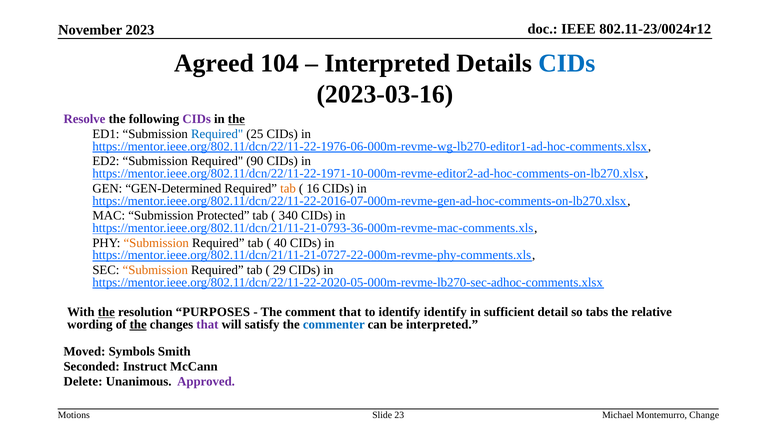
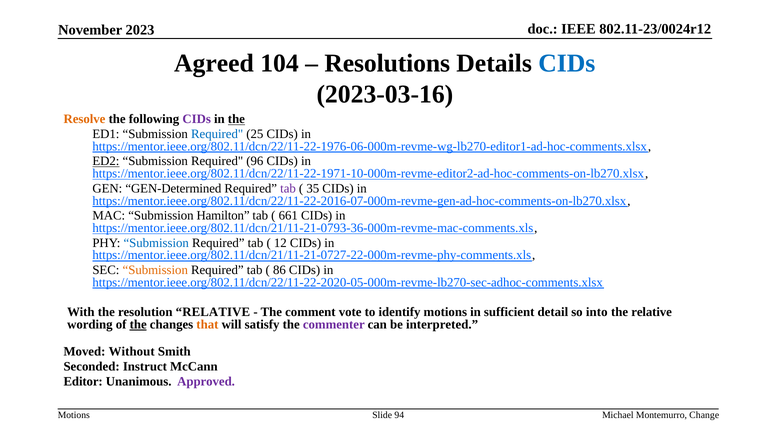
Interpreted at (387, 63): Interpreted -> Resolutions
Resolve colour: purple -> orange
ED2 underline: none -> present
90: 90 -> 96
tab at (288, 189) colour: orange -> purple
16: 16 -> 35
Protected: Protected -> Hamilton
340: 340 -> 661
Submission at (156, 243) colour: orange -> blue
40: 40 -> 12
29: 29 -> 86
the at (106, 312) underline: present -> none
resolution PURPOSES: PURPOSES -> RELATIVE
comment that: that -> vote
identify identify: identify -> motions
tabs: tabs -> into
that at (207, 325) colour: purple -> orange
commenter colour: blue -> purple
Symbols: Symbols -> Without
Delete: Delete -> Editor
23: 23 -> 94
